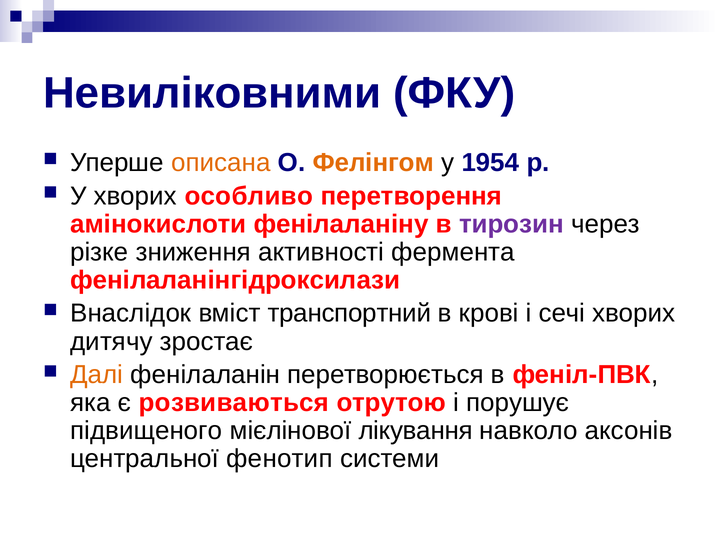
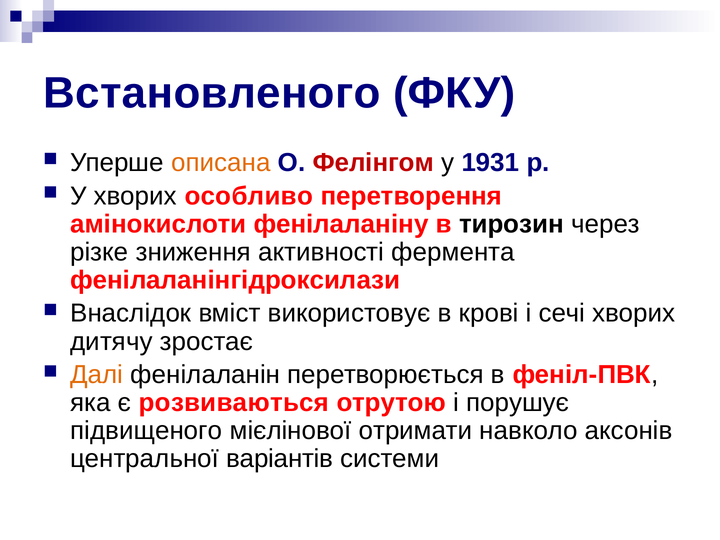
Невиліковними: Невиліковними -> Встановленого
Фелінгом colour: orange -> red
1954: 1954 -> 1931
тирозин colour: purple -> black
транспортний: транспортний -> використовує
лікування: лікування -> отримати
фенотип: фенотип -> варіантів
